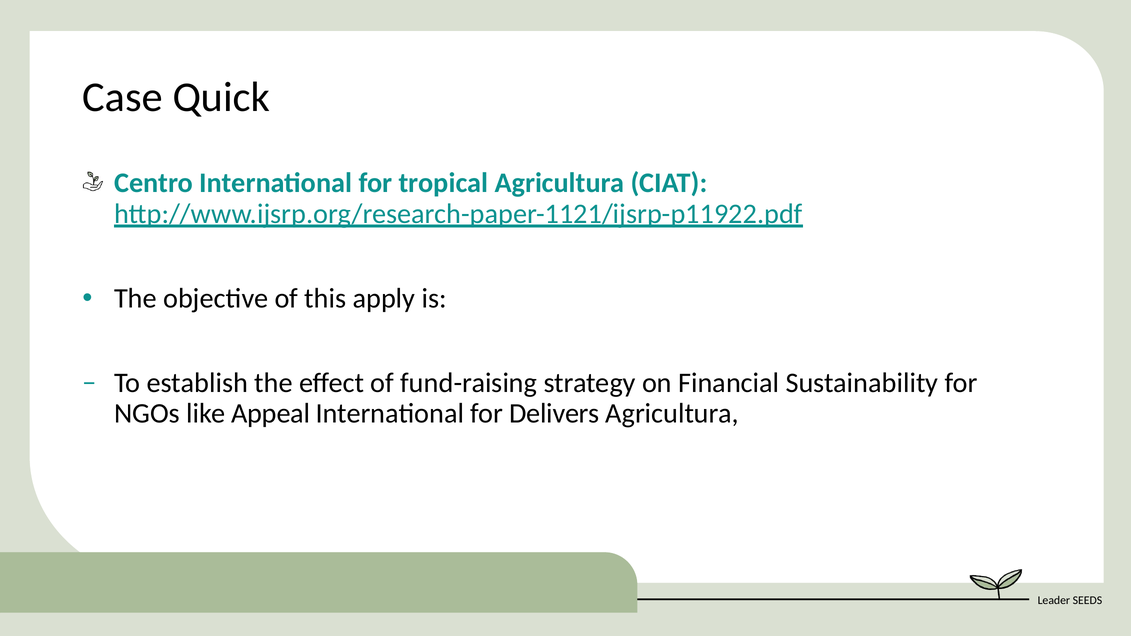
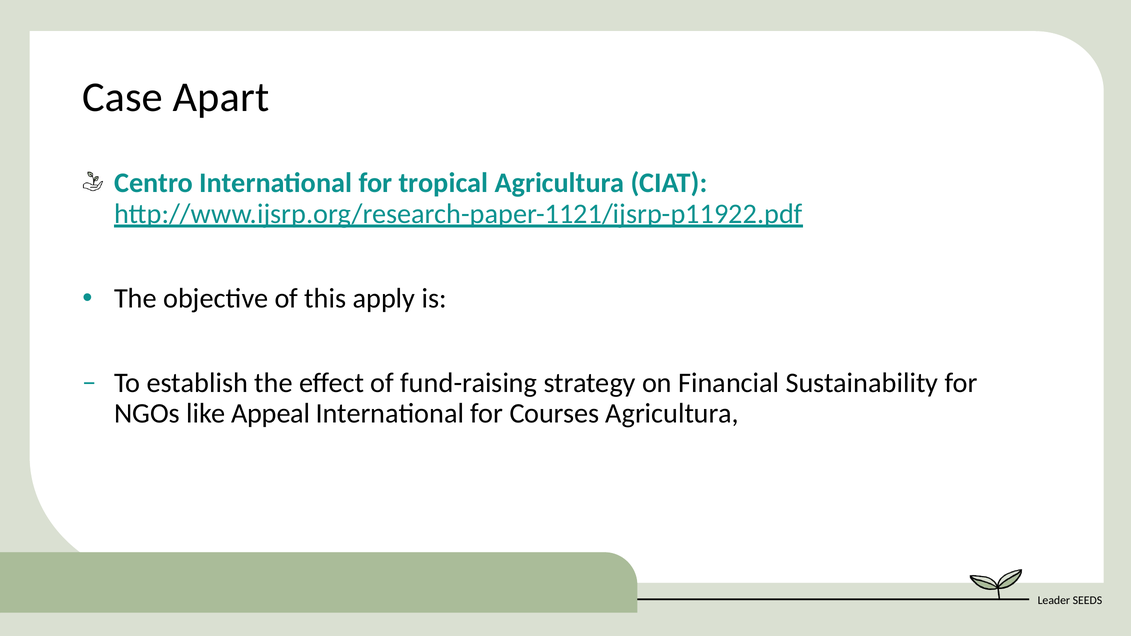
Quick: Quick -> Apart
Delivers: Delivers -> Courses
